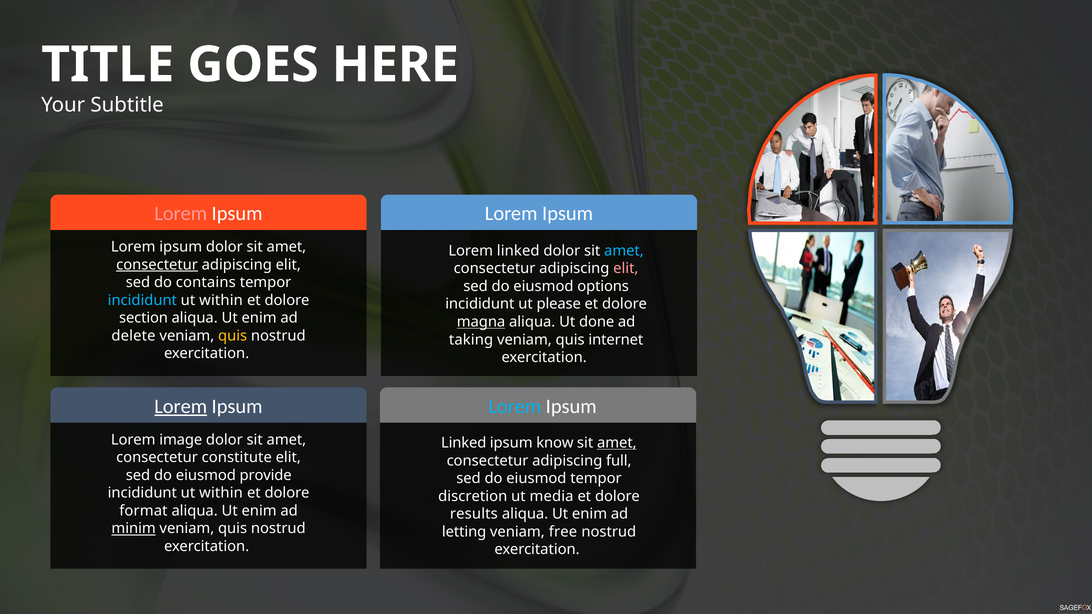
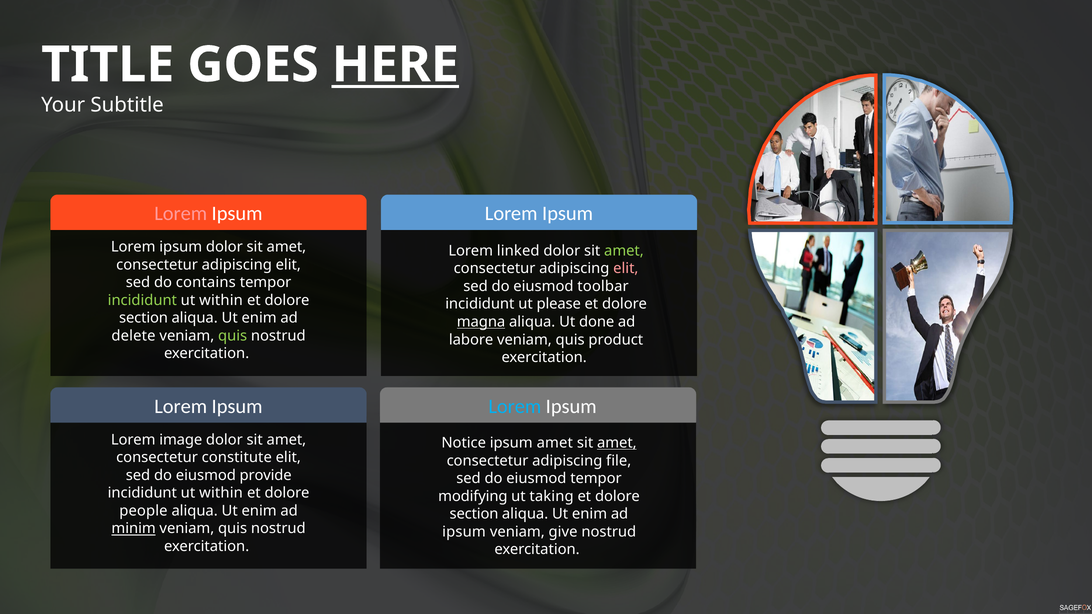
HERE underline: none -> present
amet at (624, 251) colour: light blue -> light green
consectetur at (157, 265) underline: present -> none
options: options -> toolbar
incididunt at (142, 300) colour: light blue -> light green
quis at (233, 336) colour: yellow -> light green
taking: taking -> labore
internet: internet -> product
Lorem at (181, 407) underline: present -> none
Linked at (464, 443): Linked -> Notice
ipsum know: know -> amet
full: full -> file
discretion: discretion -> modifying
media: media -> taking
format: format -> people
results at (474, 514): results -> section
letting at (464, 532): letting -> ipsum
free: free -> give
